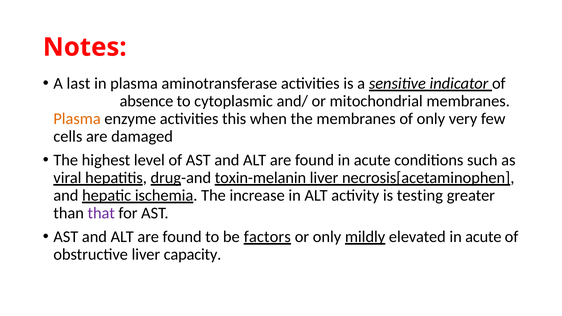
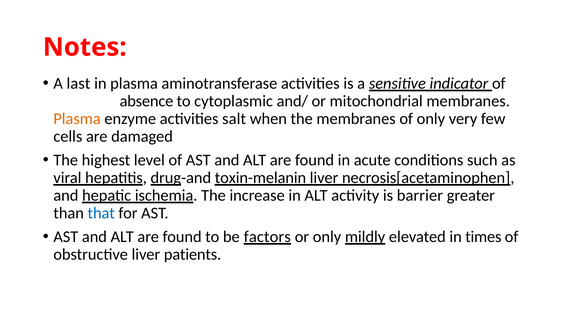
this: this -> salt
testing: testing -> barrier
that colour: purple -> blue
elevated in acute: acute -> times
capacity: capacity -> patients
